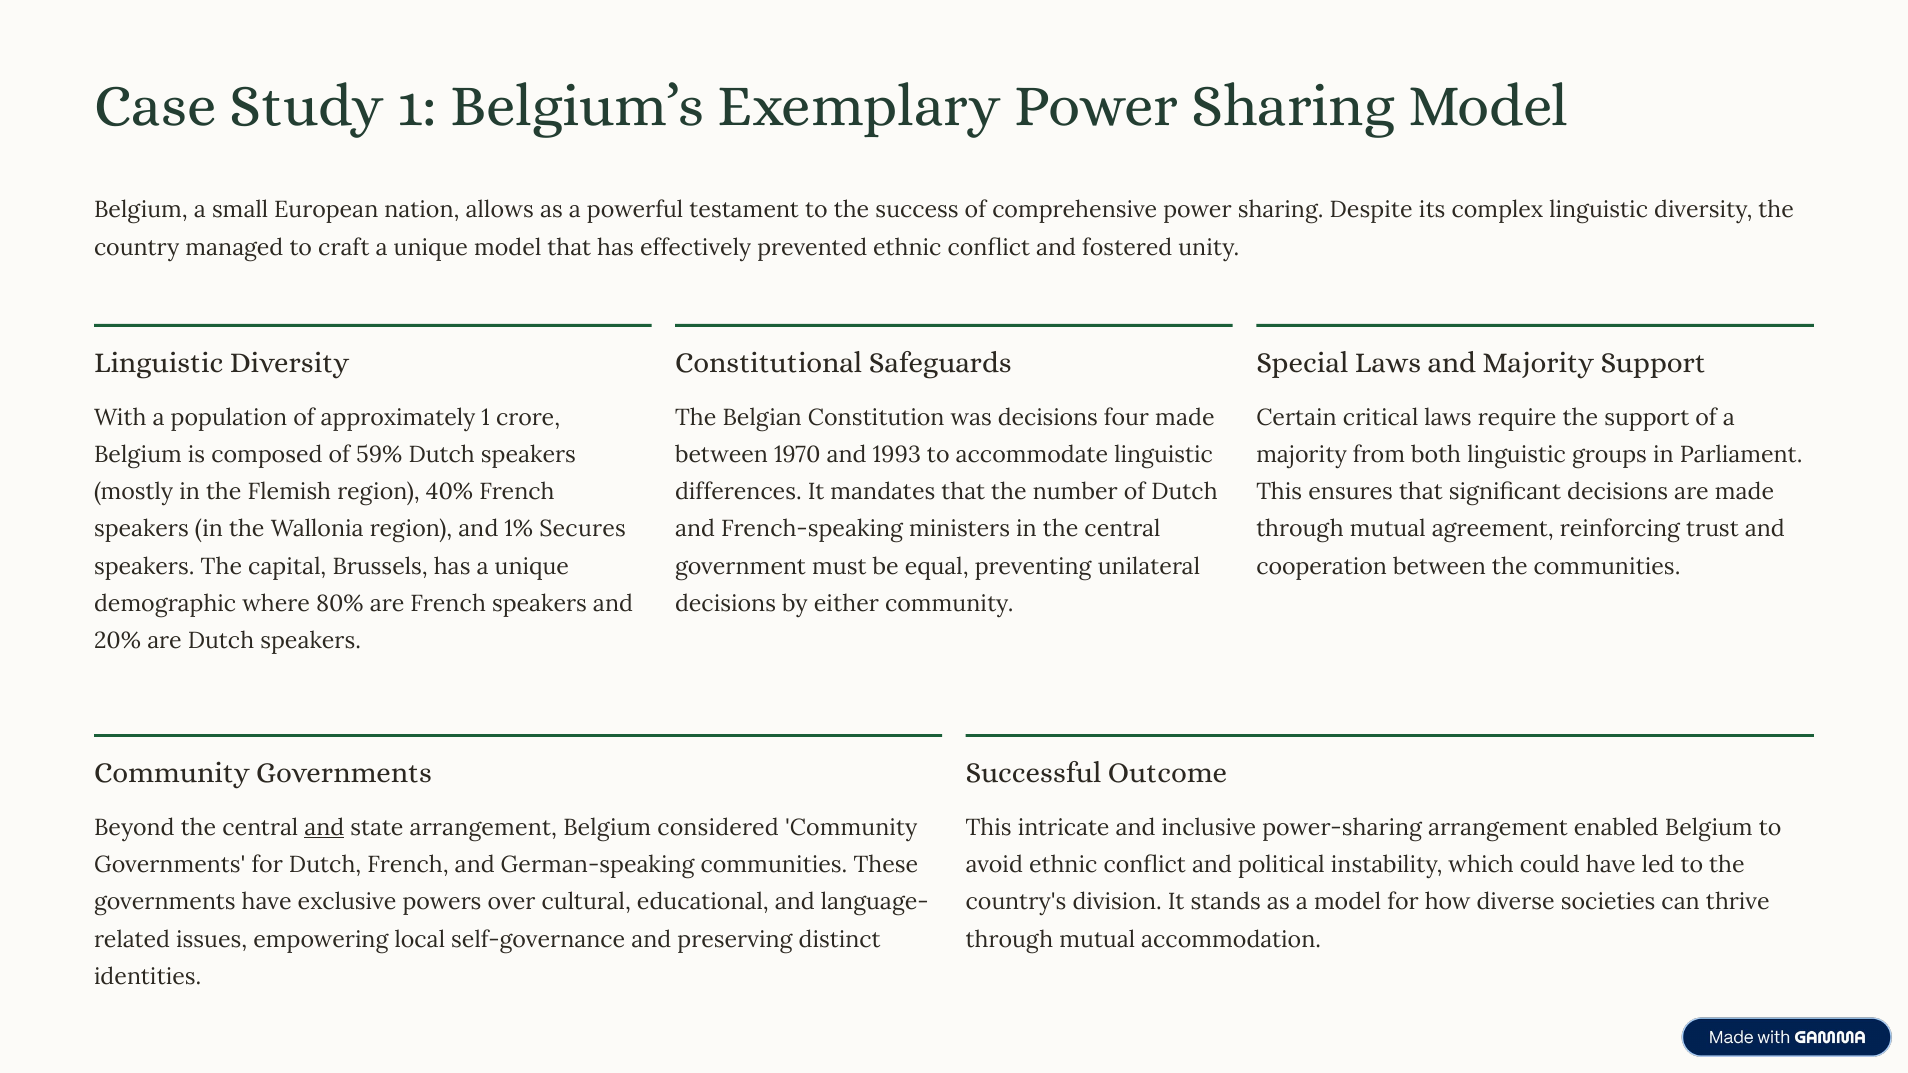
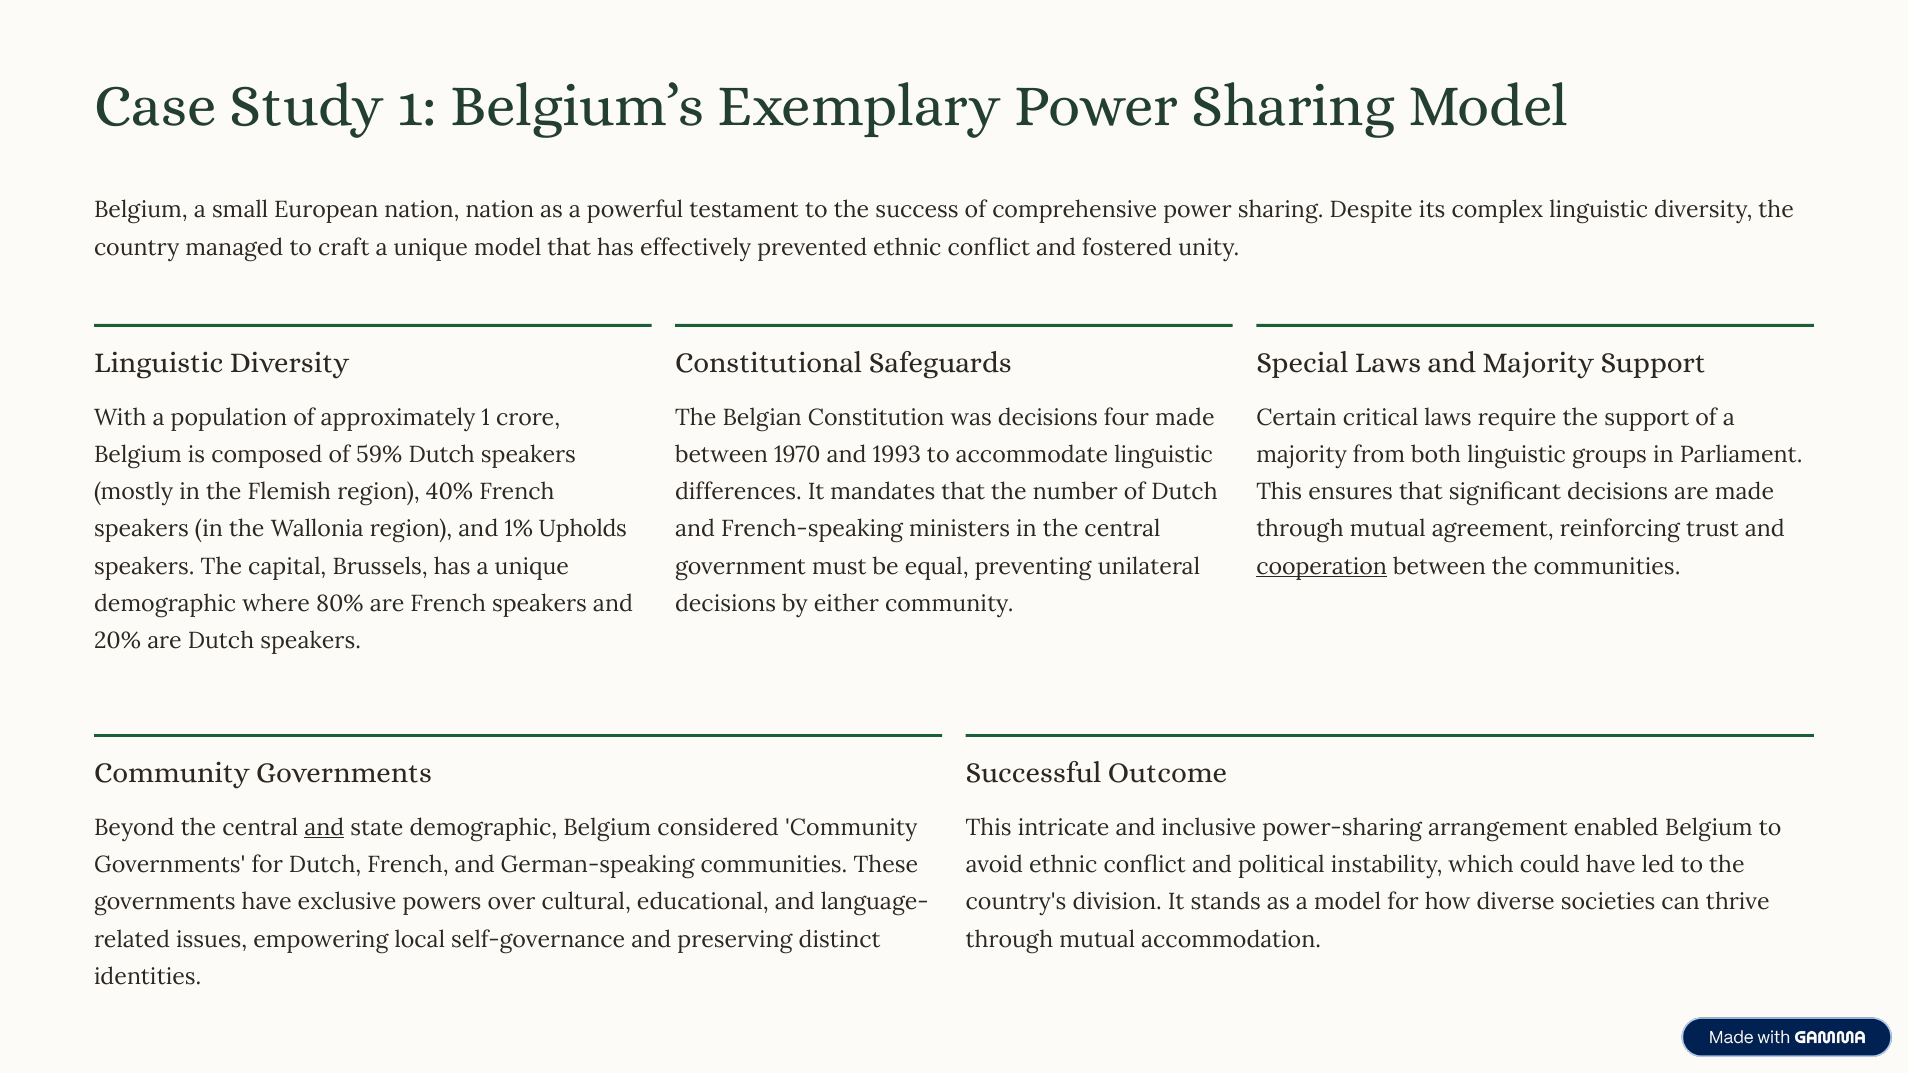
nation allows: allows -> nation
Secures: Secures -> Upholds
cooperation underline: none -> present
state arrangement: arrangement -> demographic
